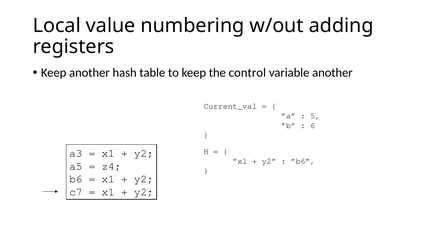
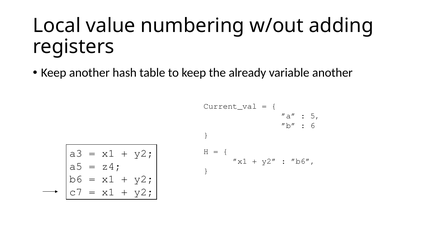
control: control -> already
